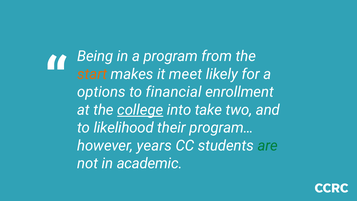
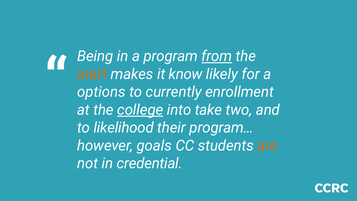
from underline: none -> present
meet: meet -> know
financial: financial -> currently
years: years -> goals
are colour: green -> orange
academic: academic -> credential
